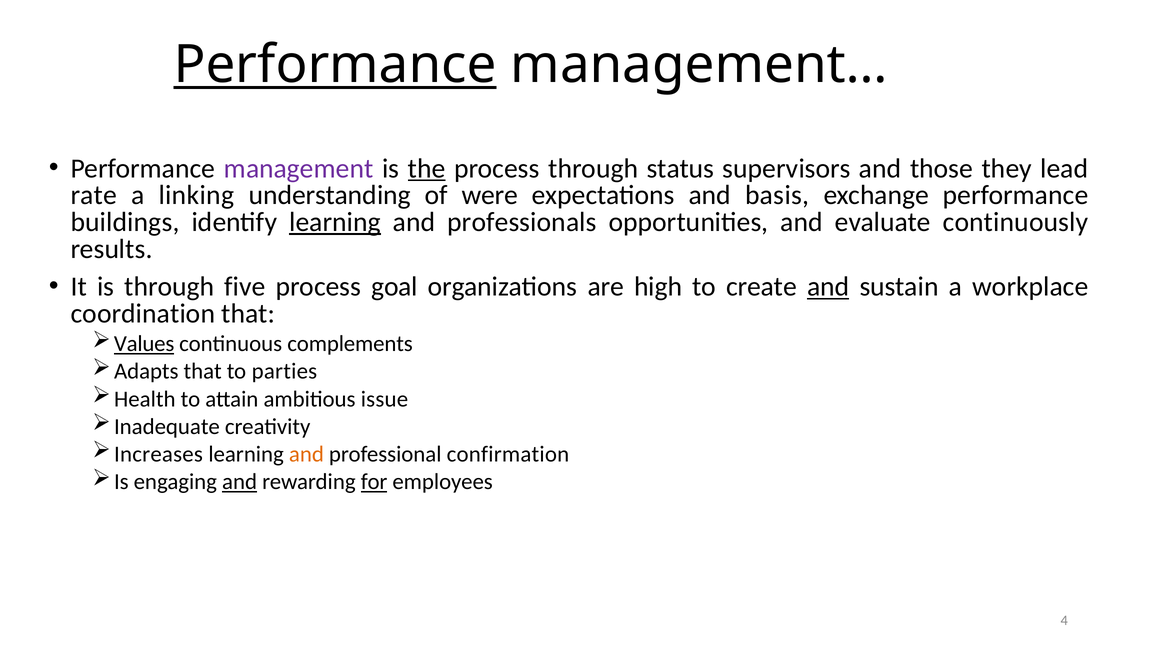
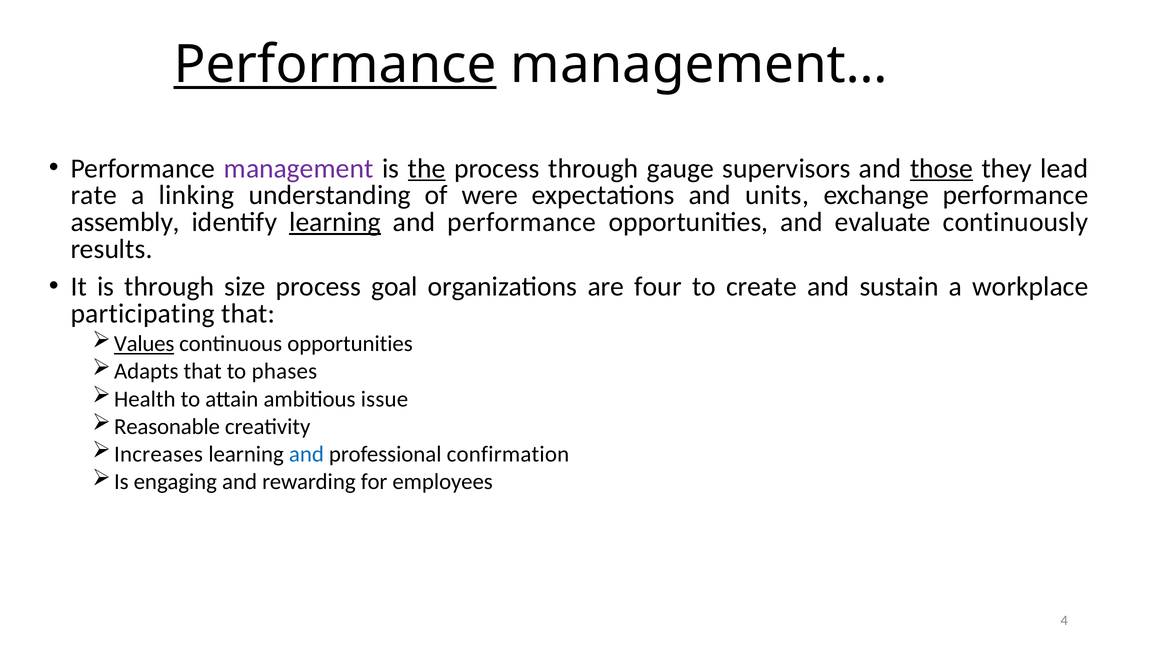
status: status -> gauge
those underline: none -> present
basis: basis -> units
buildings: buildings -> assembly
and professionals: professionals -> performance
five: five -> size
high: high -> four
and at (828, 287) underline: present -> none
coordination: coordination -> participating
continuous complements: complements -> opportunities
parties: parties -> phases
Inadequate: Inadequate -> Reasonable
and at (306, 454) colour: orange -> blue
and at (240, 482) underline: present -> none
for underline: present -> none
